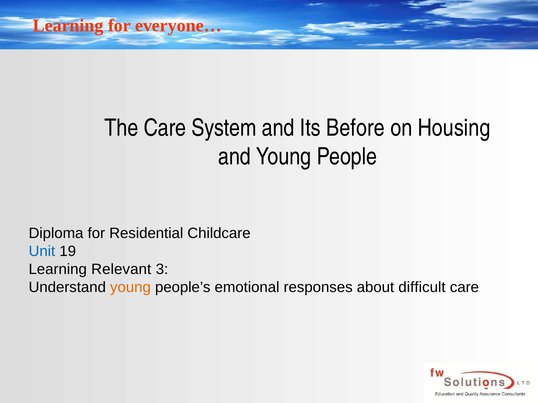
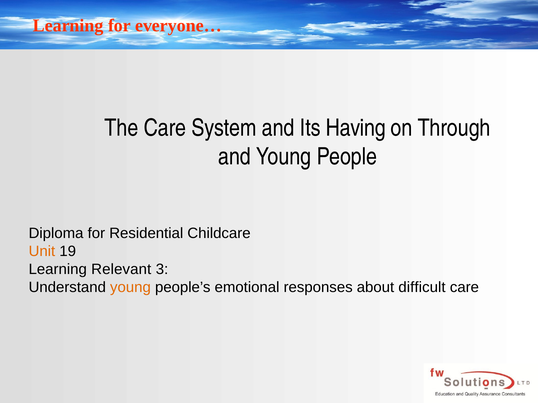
Before: Before -> Having
Housing: Housing -> Through
Unit colour: blue -> orange
